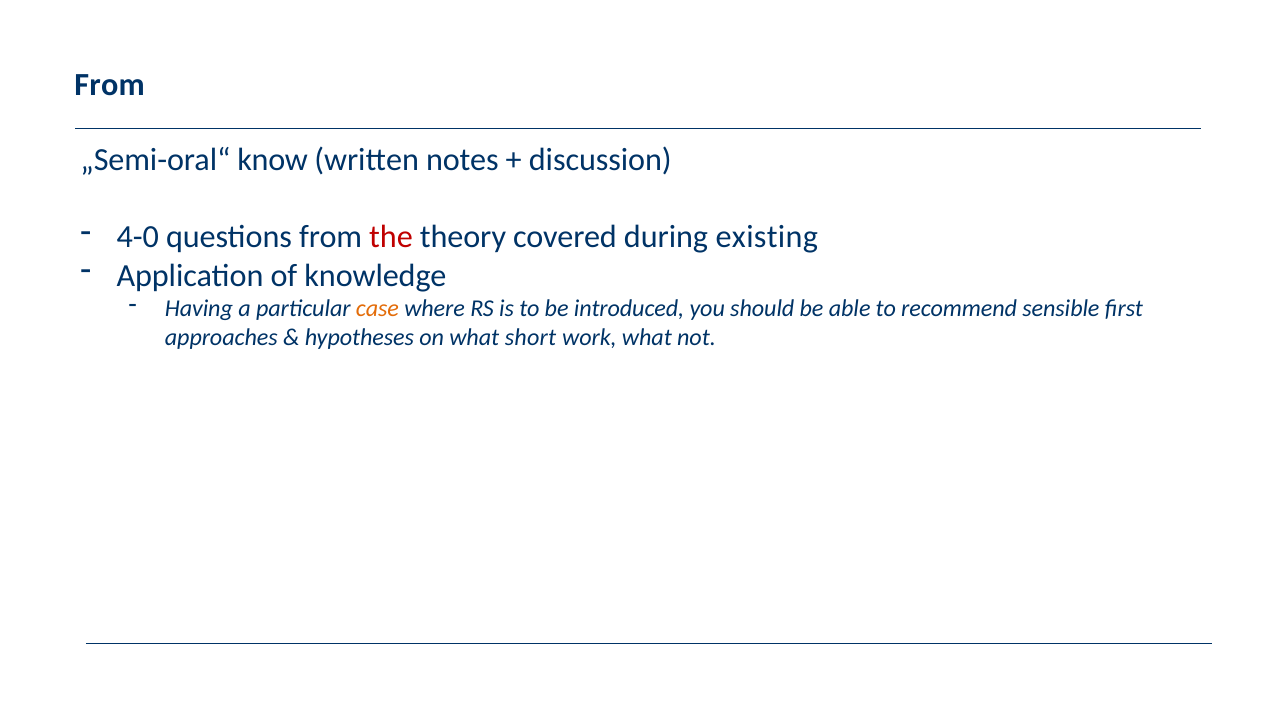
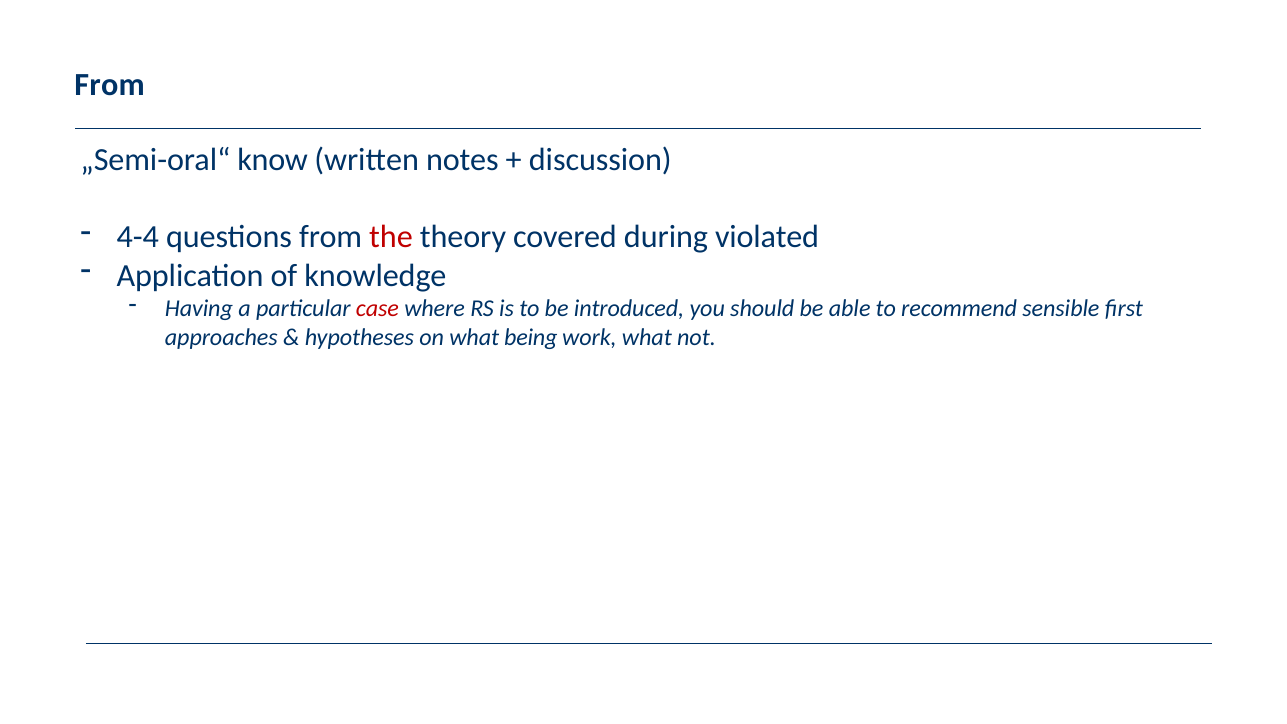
4-0: 4-0 -> 4-4
existing: existing -> violated
case colour: orange -> red
short: short -> being
